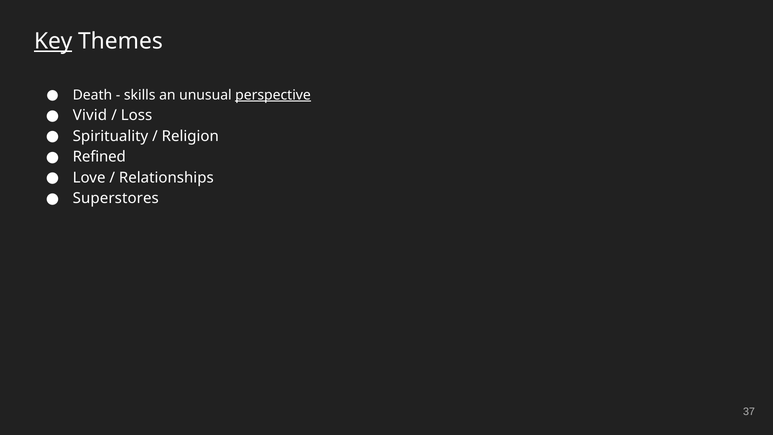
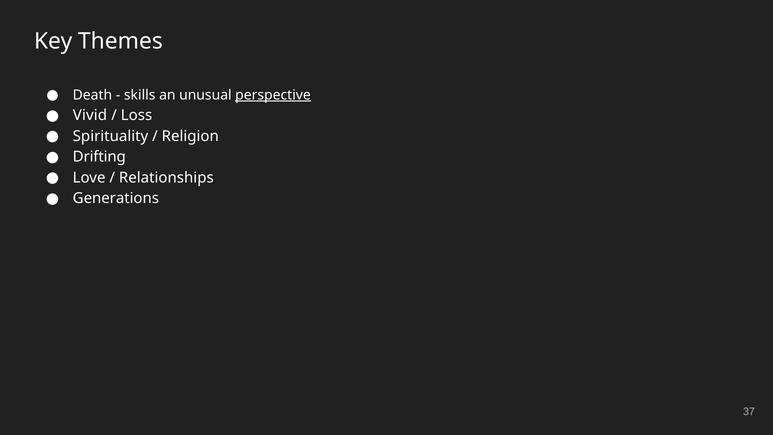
Key underline: present -> none
Refined: Refined -> Drifting
Superstores: Superstores -> Generations
